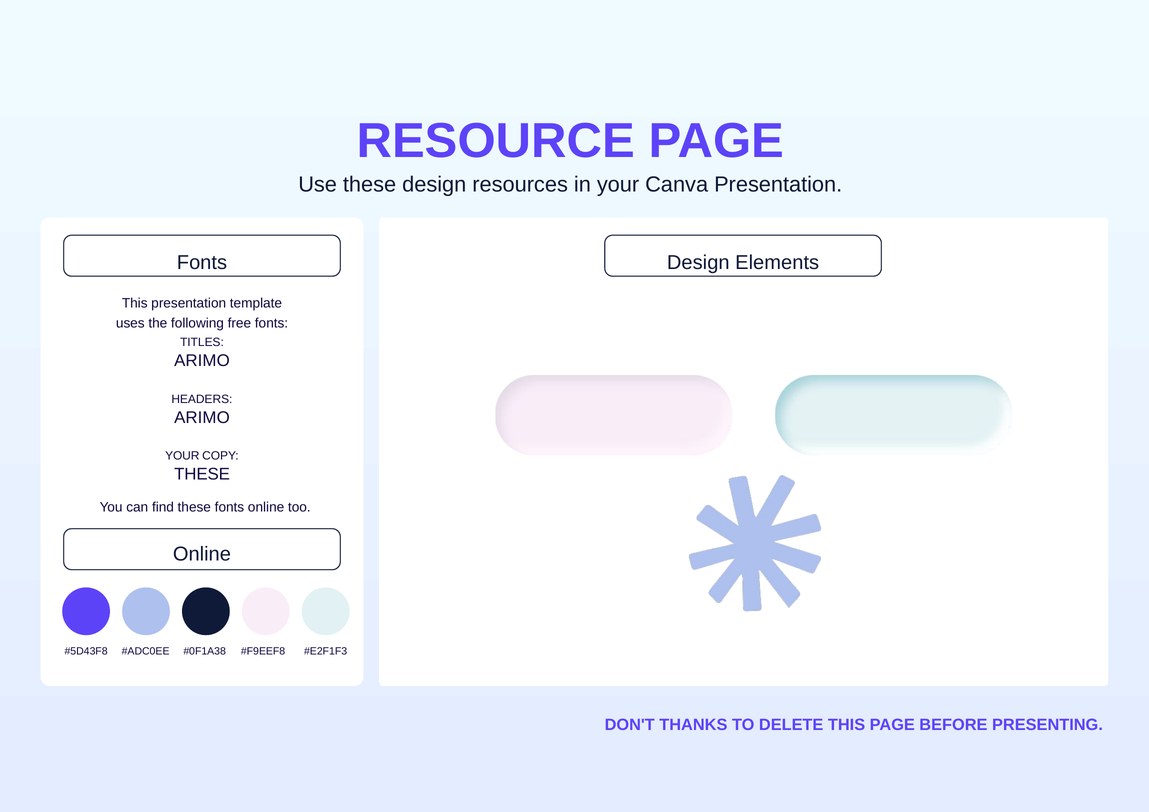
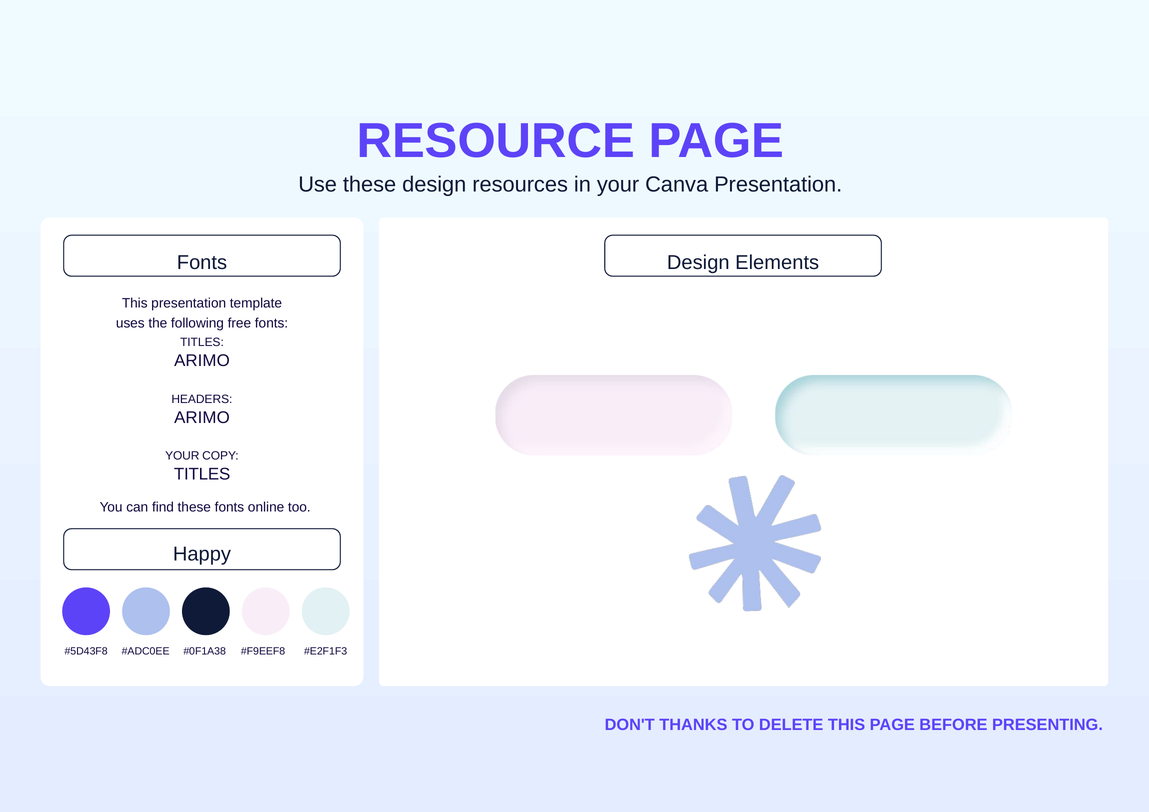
THESE at (202, 474): THESE -> TITLES
Online at (202, 554): Online -> Happy
